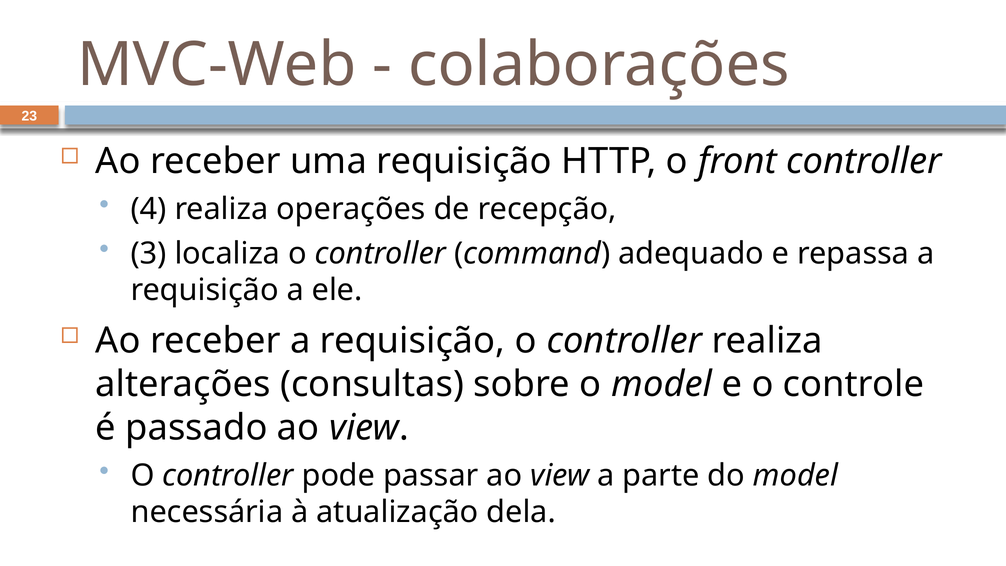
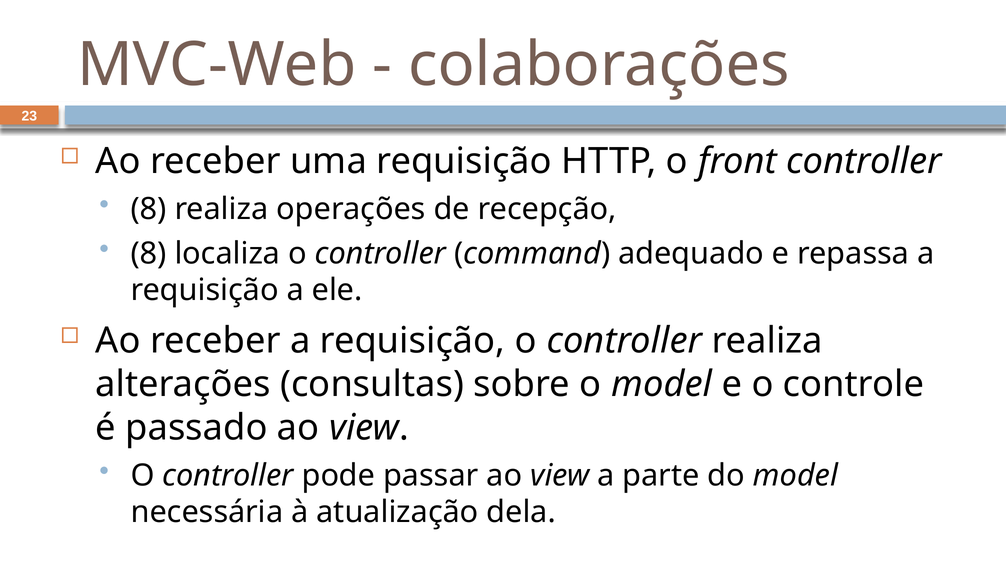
4 at (149, 209): 4 -> 8
3 at (149, 253): 3 -> 8
